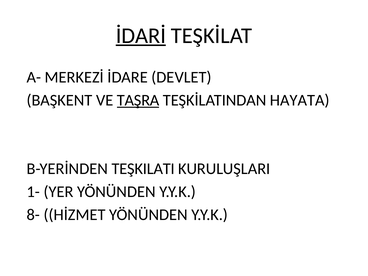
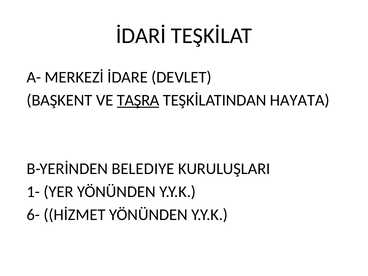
İDARİ underline: present -> none
TEŞKILATI: TEŞKILATI -> BELEDIYE
8-: 8- -> 6-
